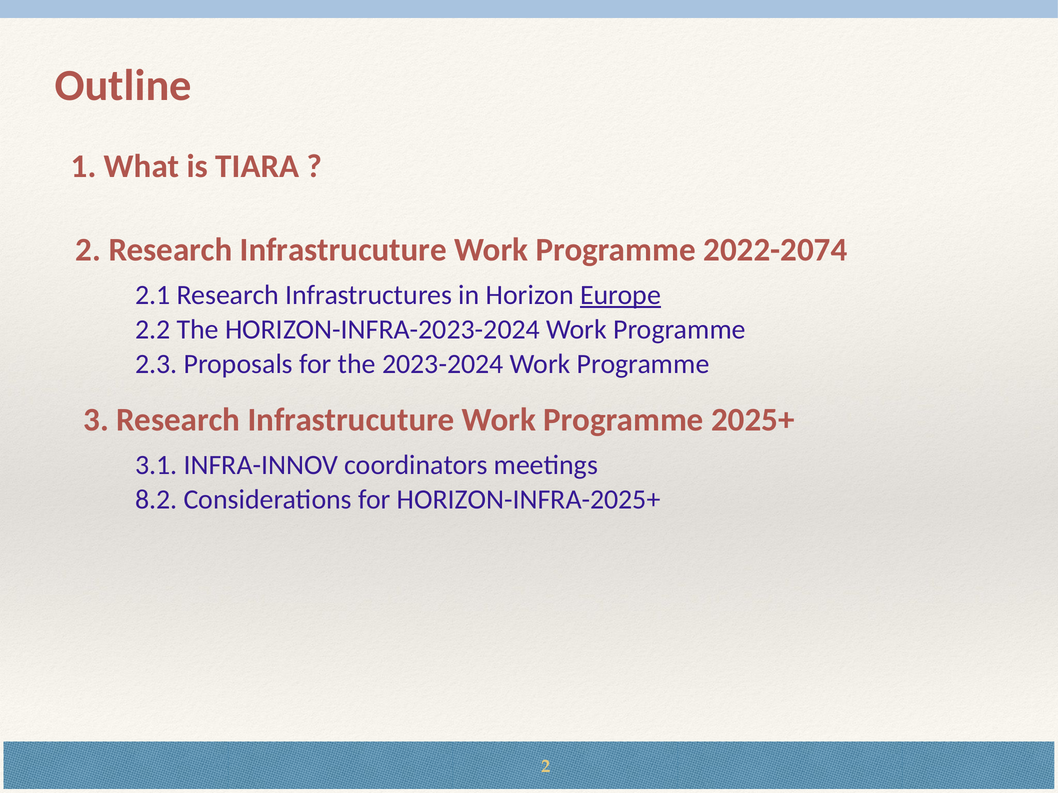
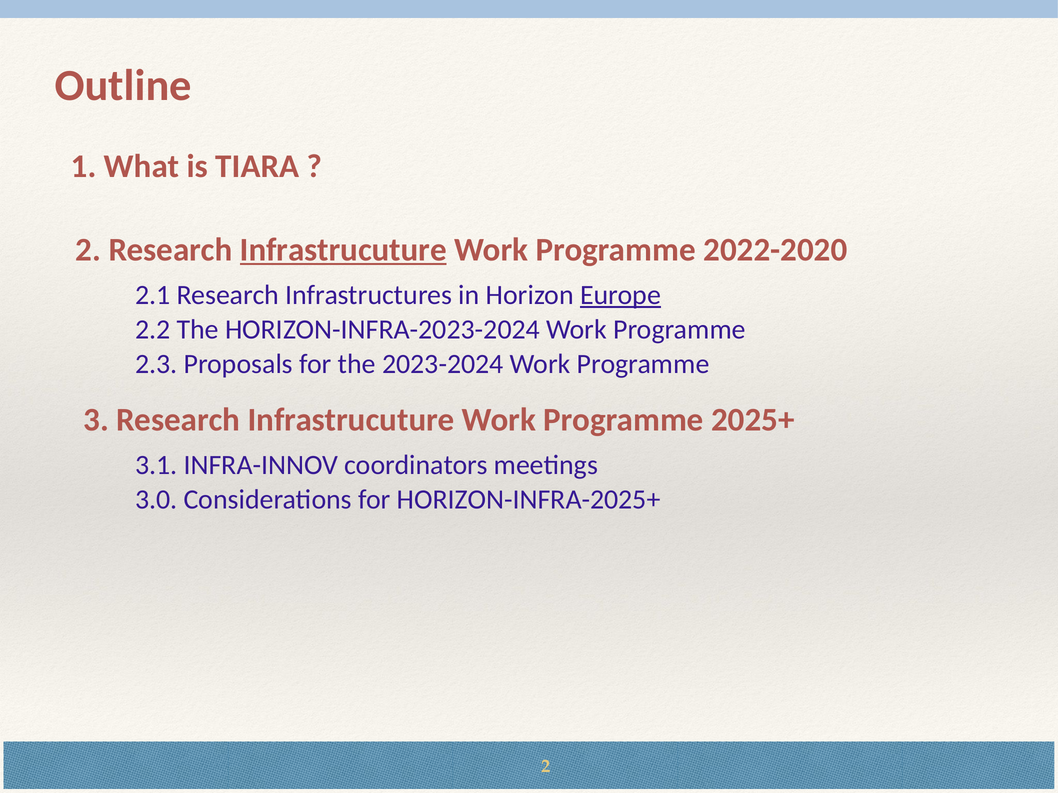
Infrastrucuture at (343, 250) underline: none -> present
2022-2074: 2022-2074 -> 2022-2020
8.2: 8.2 -> 3.0
